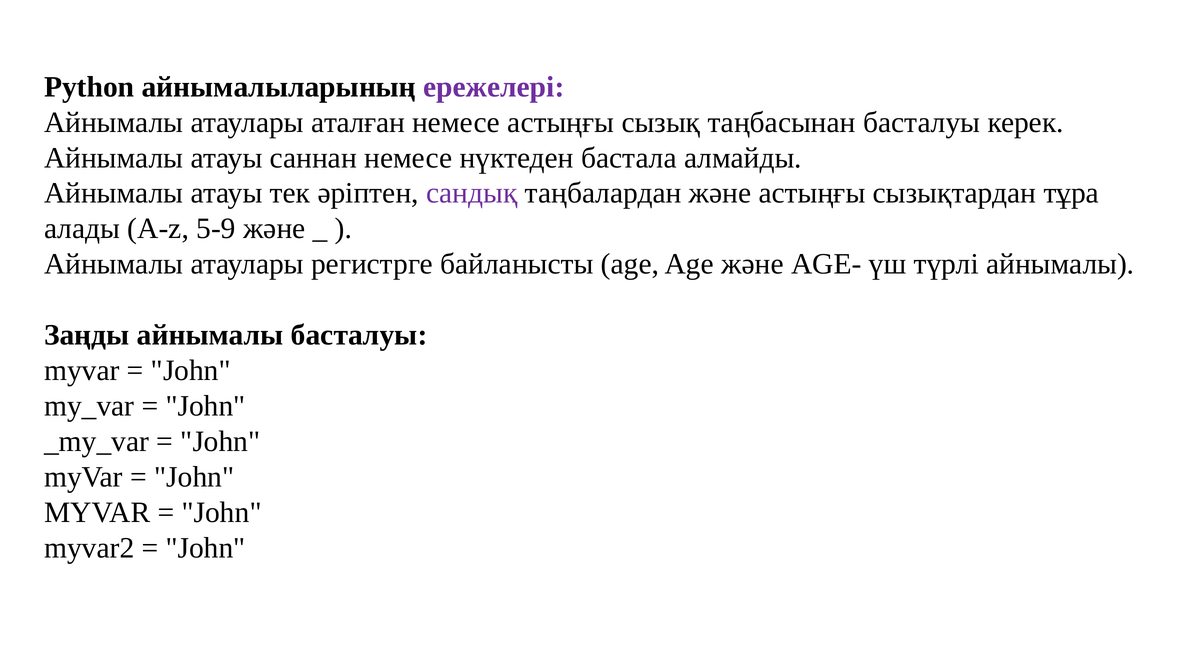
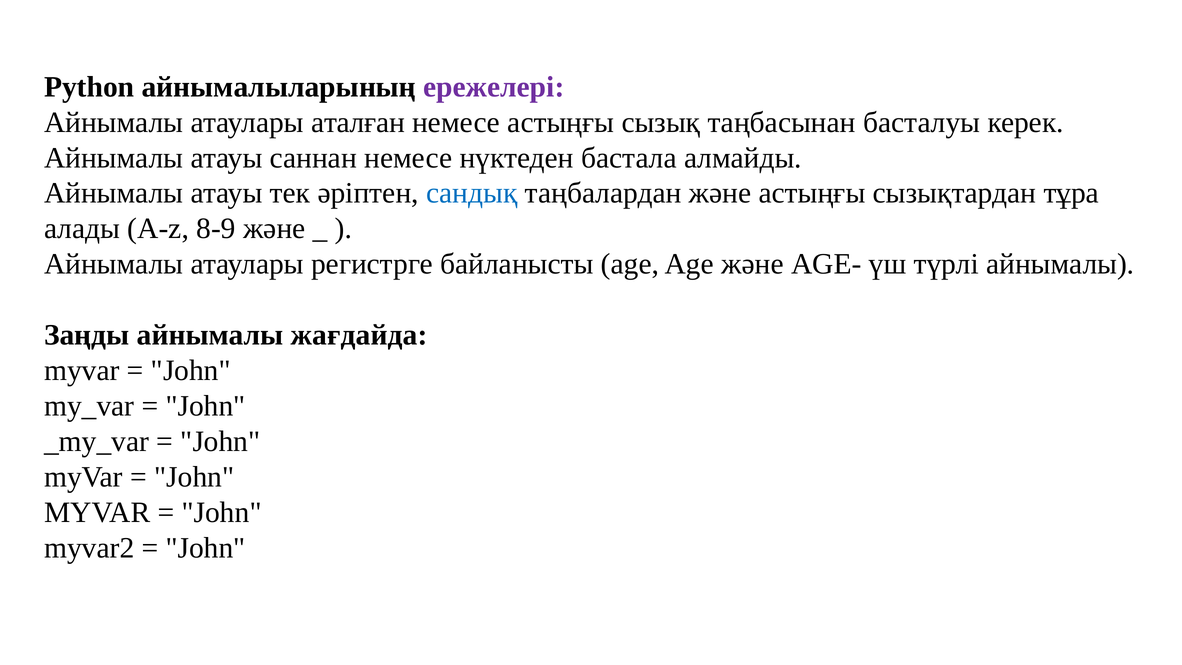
сандық colour: purple -> blue
5-9: 5-9 -> 8-9
айнымалы басталуы: басталуы -> жағдайда
